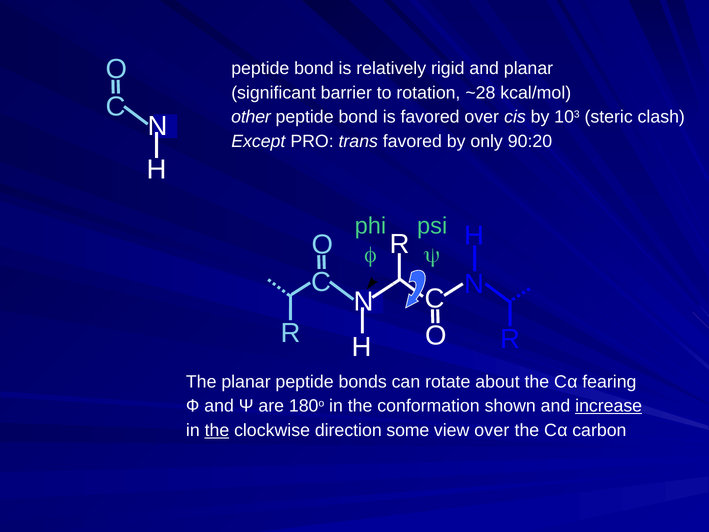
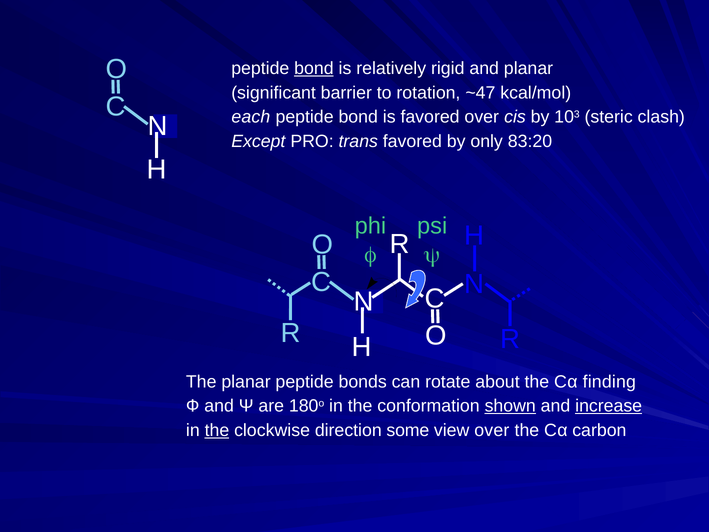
bond at (314, 69) underline: none -> present
~28: ~28 -> ~47
other: other -> each
90:20: 90:20 -> 83:20
fearing: fearing -> finding
shown underline: none -> present
